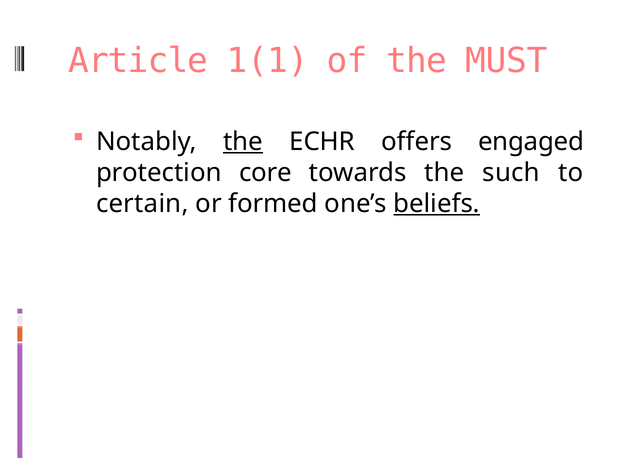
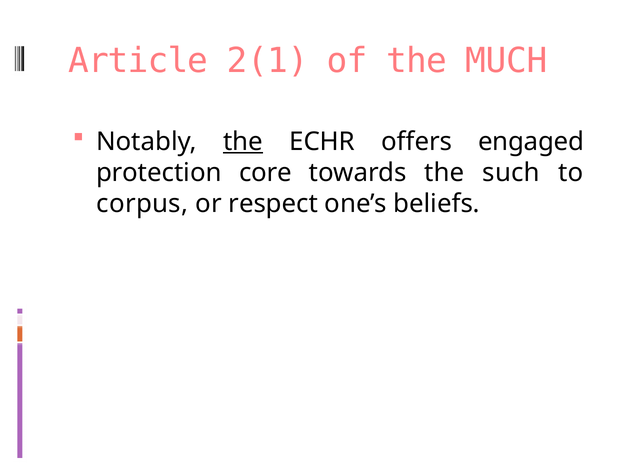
1(1: 1(1 -> 2(1
MUST: MUST -> MUCH
certain: certain -> corpus
formed: formed -> respect
beliefs underline: present -> none
